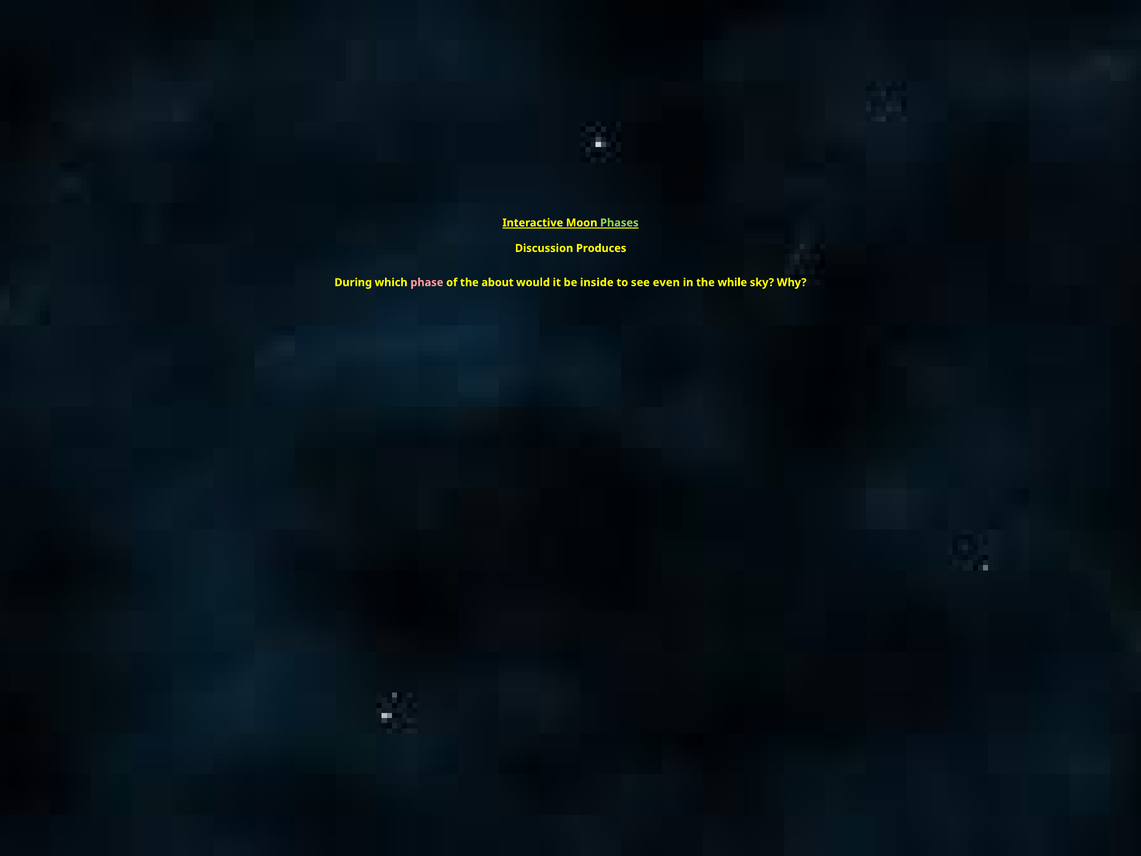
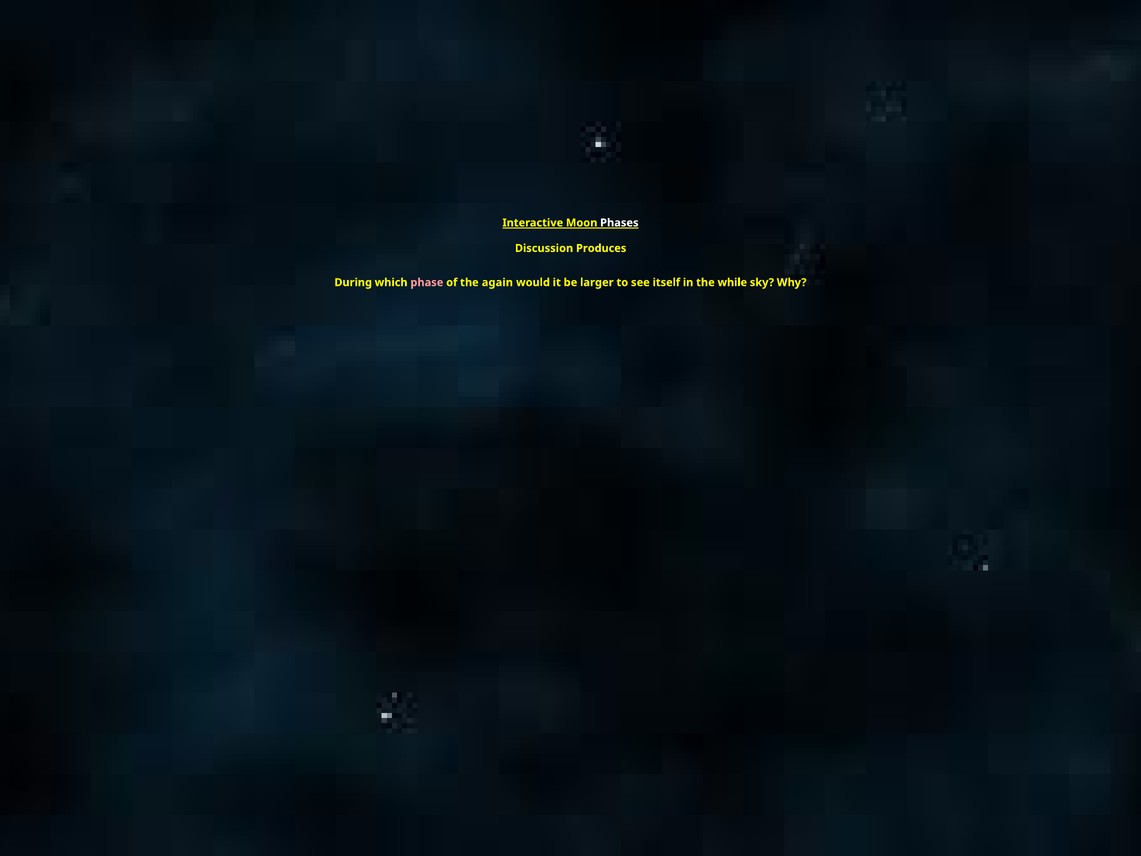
Phases colour: light green -> white
about: about -> again
inside: inside -> larger
even: even -> itself
